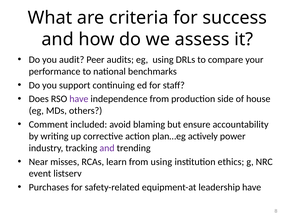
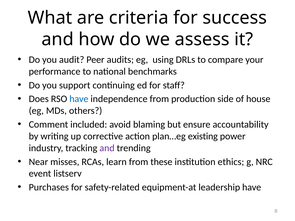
have at (79, 99) colour: purple -> blue
actively: actively -> existing
from using: using -> these
